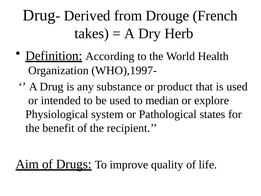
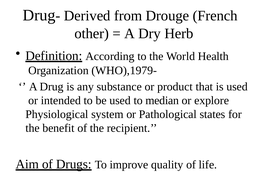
takes: takes -> other
WHO),1997-: WHO),1997- -> WHO),1979-
